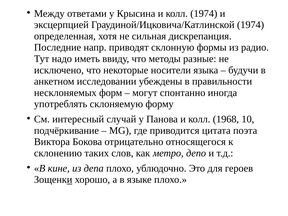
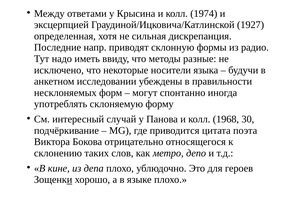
Граудиной/Ицковича/Катлинской 1974: 1974 -> 1927
10: 10 -> 30
